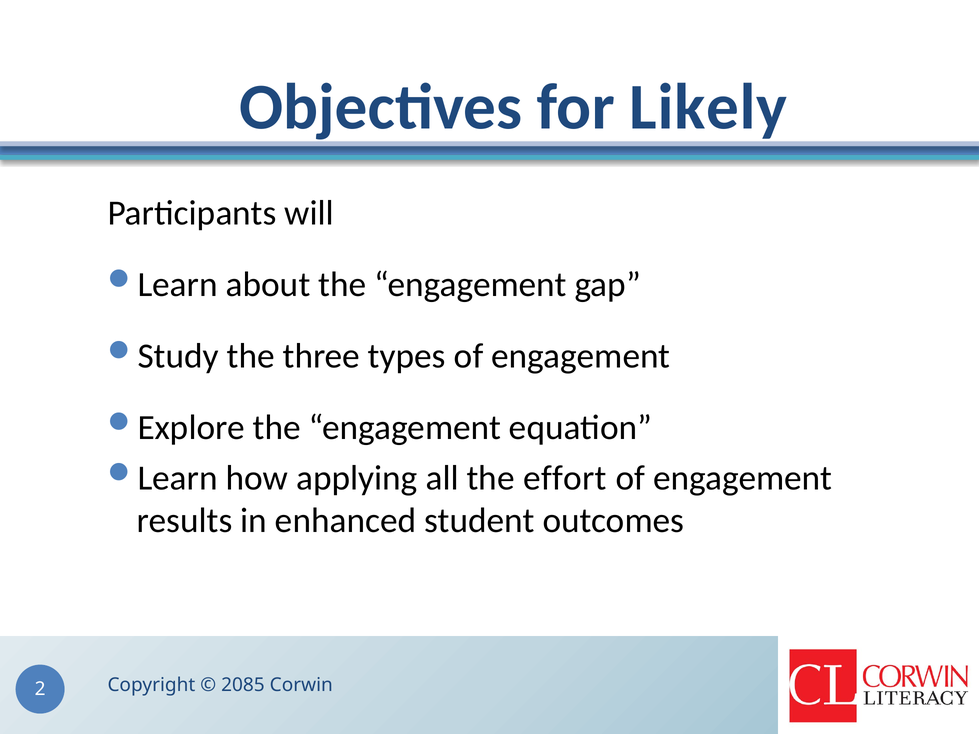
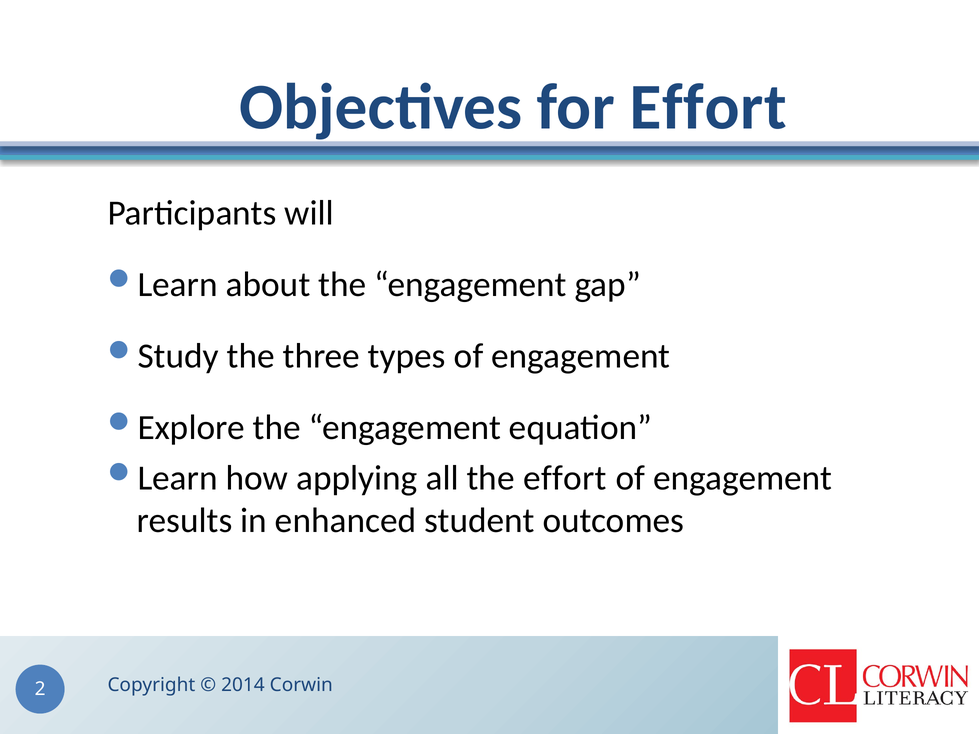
for Likely: Likely -> Effort
2085: 2085 -> 2014
